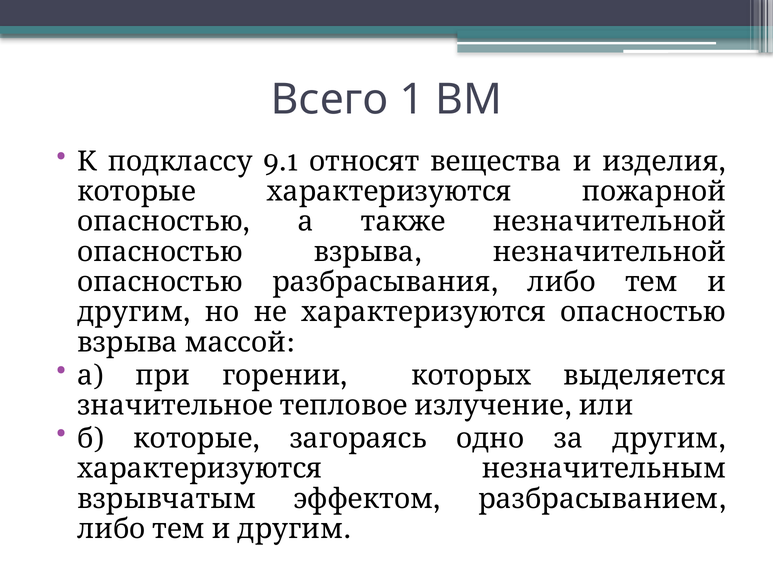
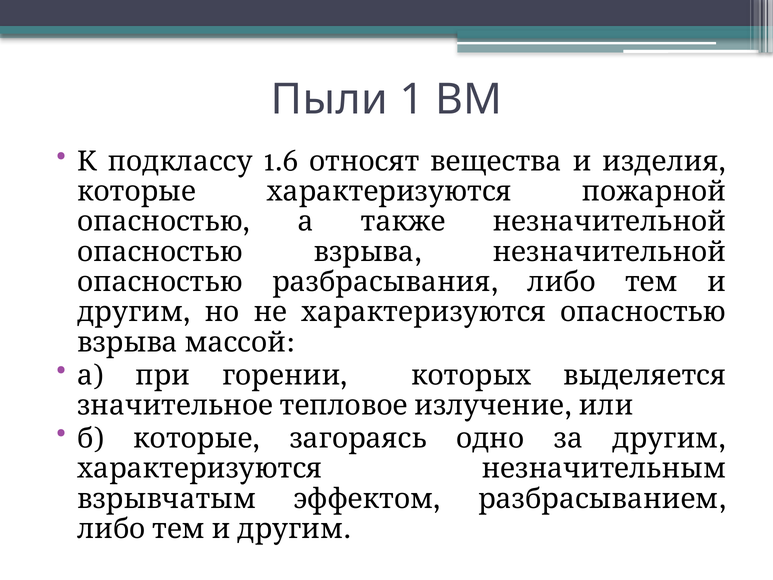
Всего: Всего -> Пыли
9.1: 9.1 -> 1.6
